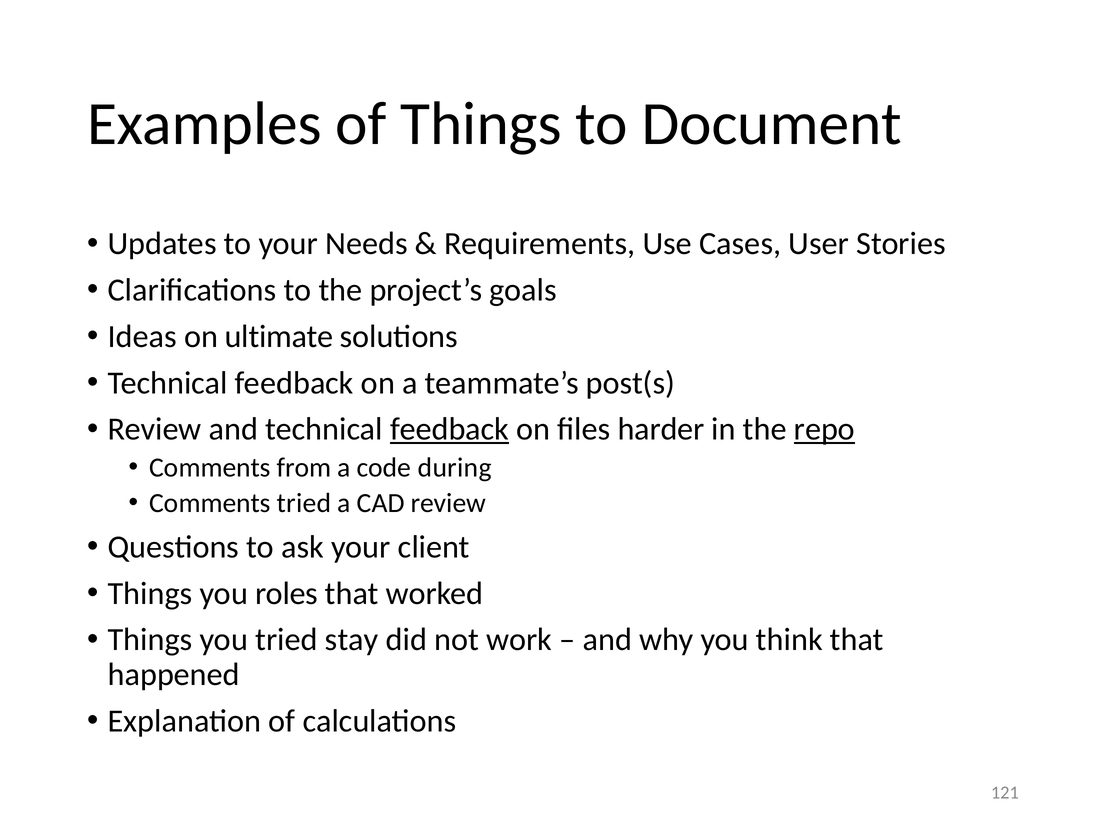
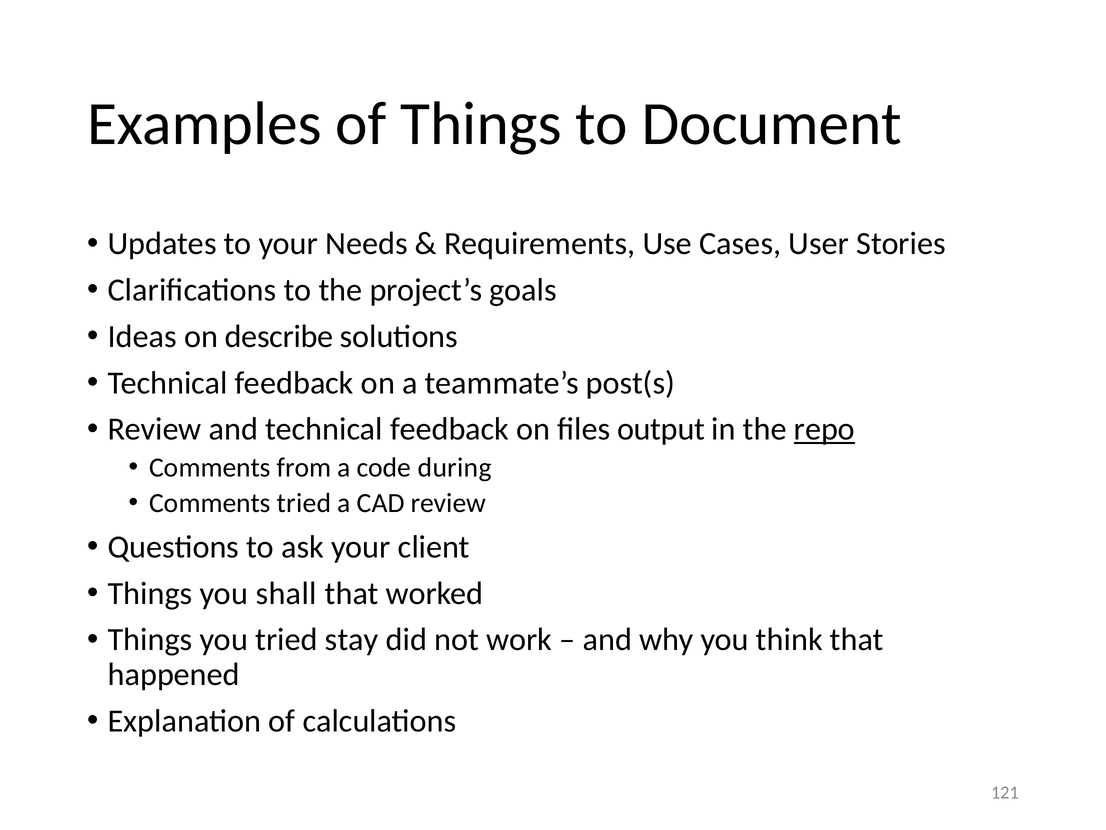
ultimate: ultimate -> describe
feedback at (450, 429) underline: present -> none
harder: harder -> output
roles: roles -> shall
